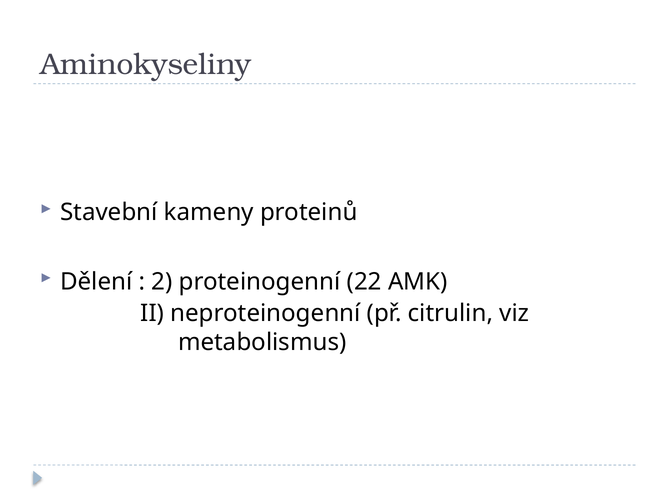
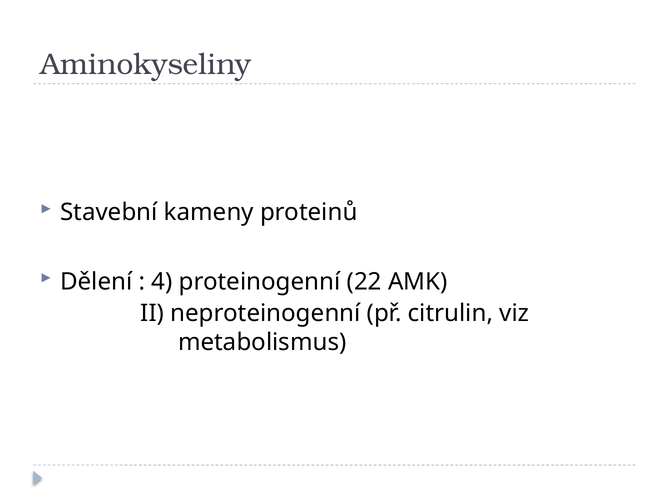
2: 2 -> 4
